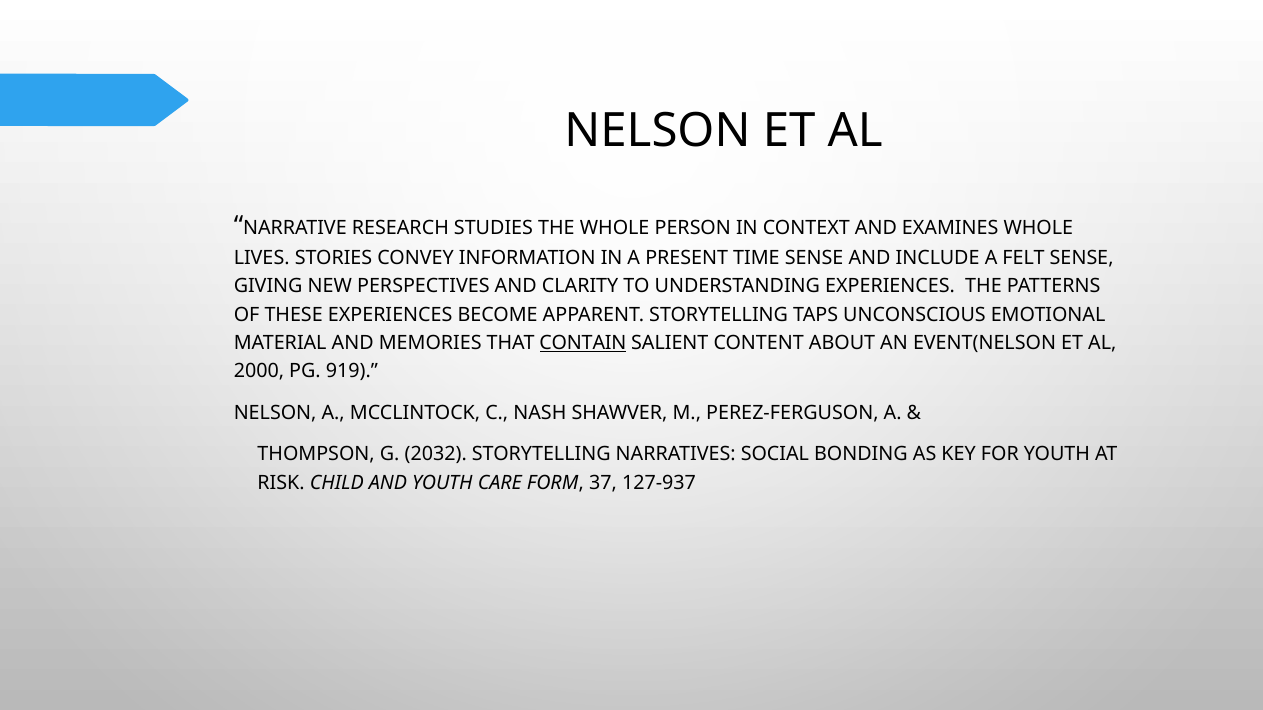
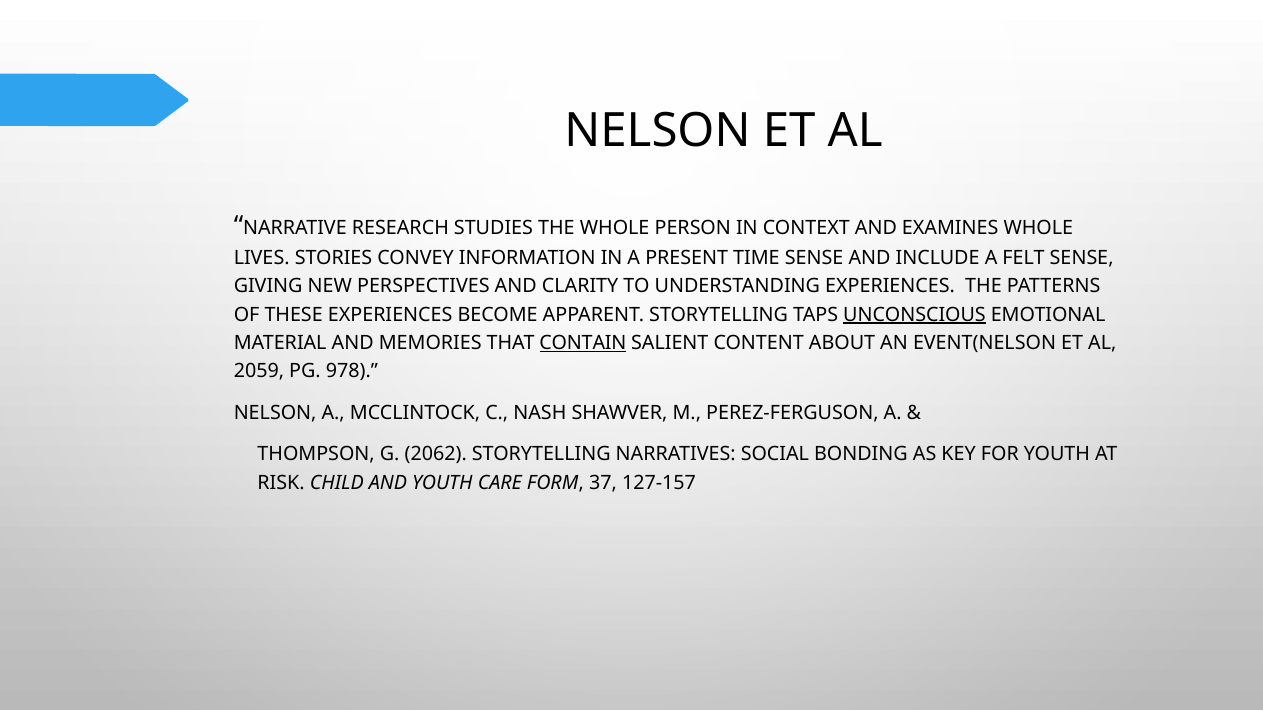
UNCONSCIOUS underline: none -> present
2000: 2000 -> 2059
919: 919 -> 978
2032: 2032 -> 2062
127-937: 127-937 -> 127-157
